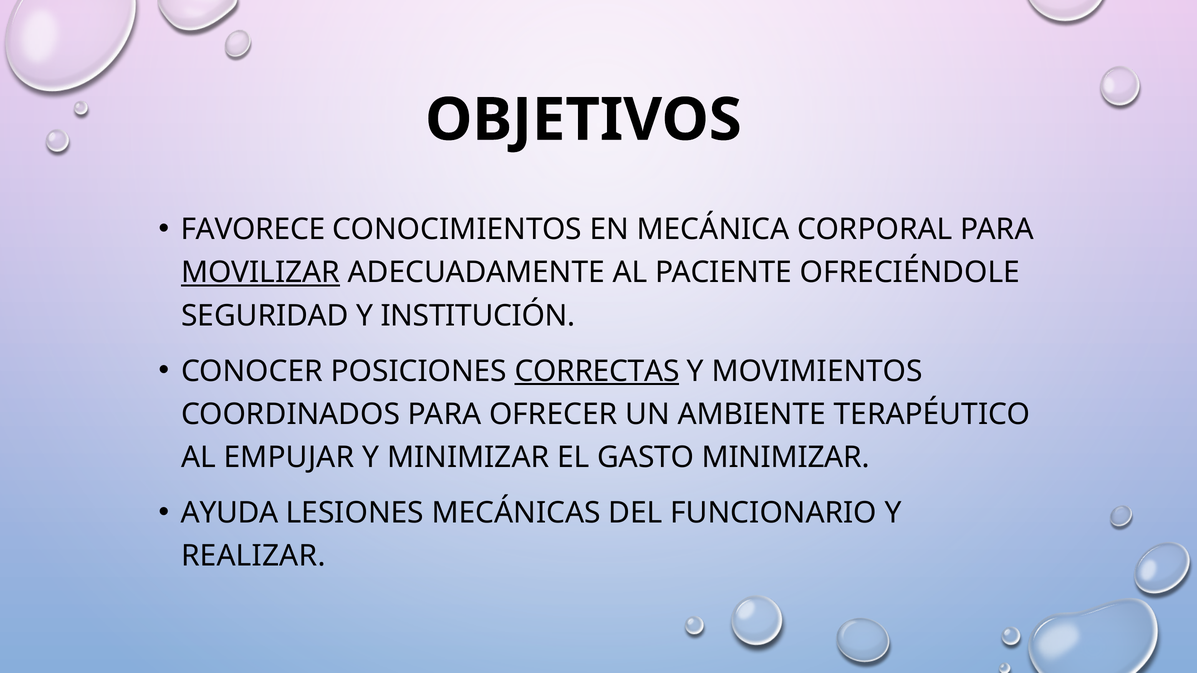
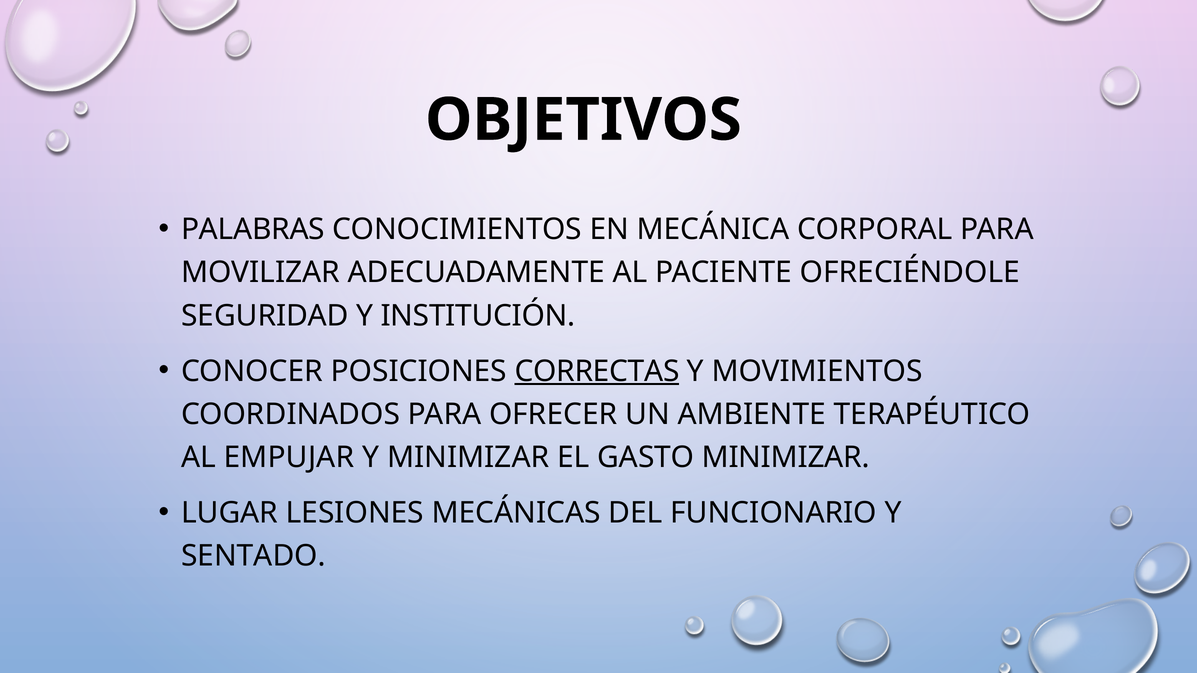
FAVORECE: FAVORECE -> PALABRAS
MOVILIZAR underline: present -> none
AYUDA: AYUDA -> LUGAR
REALIZAR: REALIZAR -> SENTADO
